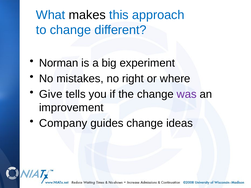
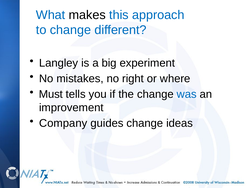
Norman: Norman -> Langley
Give: Give -> Must
was colour: purple -> blue
